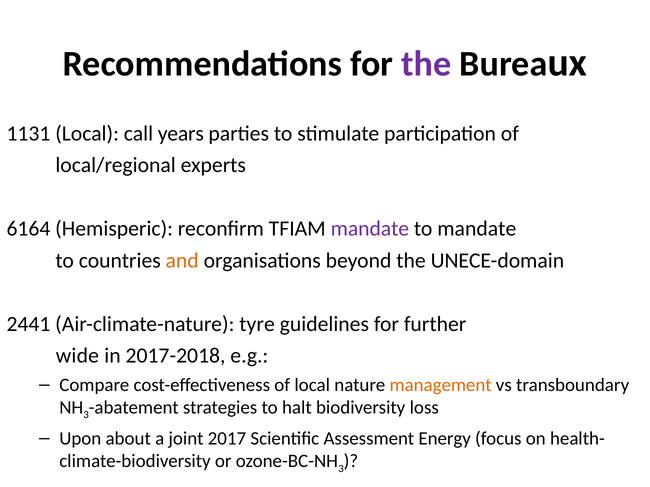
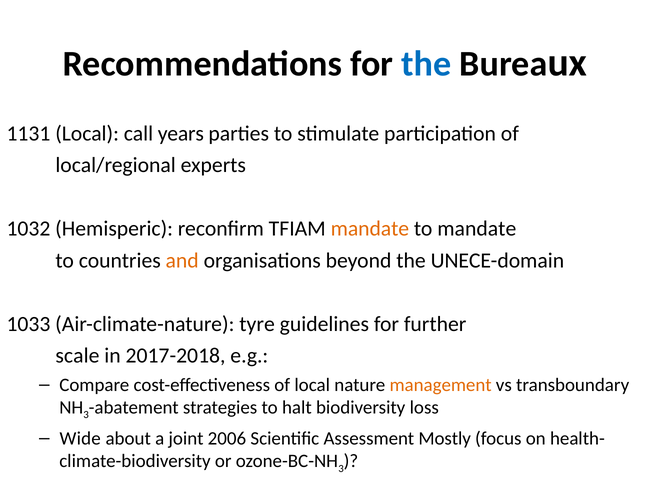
the at (426, 64) colour: purple -> blue
6164: 6164 -> 1032
mandate at (370, 229) colour: purple -> orange
2441: 2441 -> 1033
wide: wide -> scale
Upon: Upon -> Wide
2017: 2017 -> 2006
Energy: Energy -> Mostly
